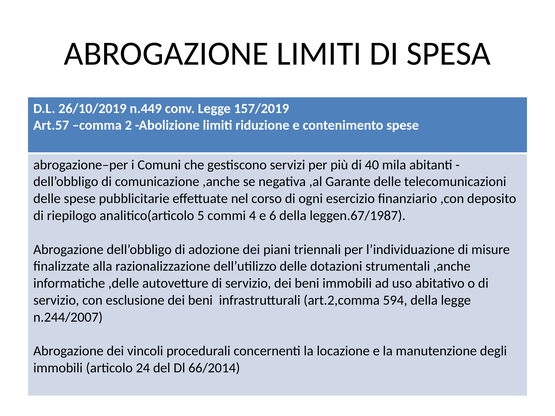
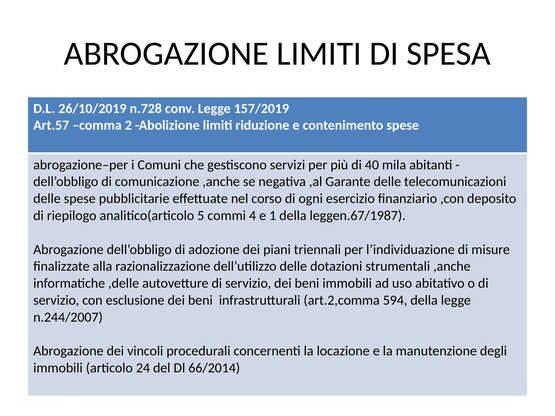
n.449: n.449 -> n.728
6: 6 -> 1
